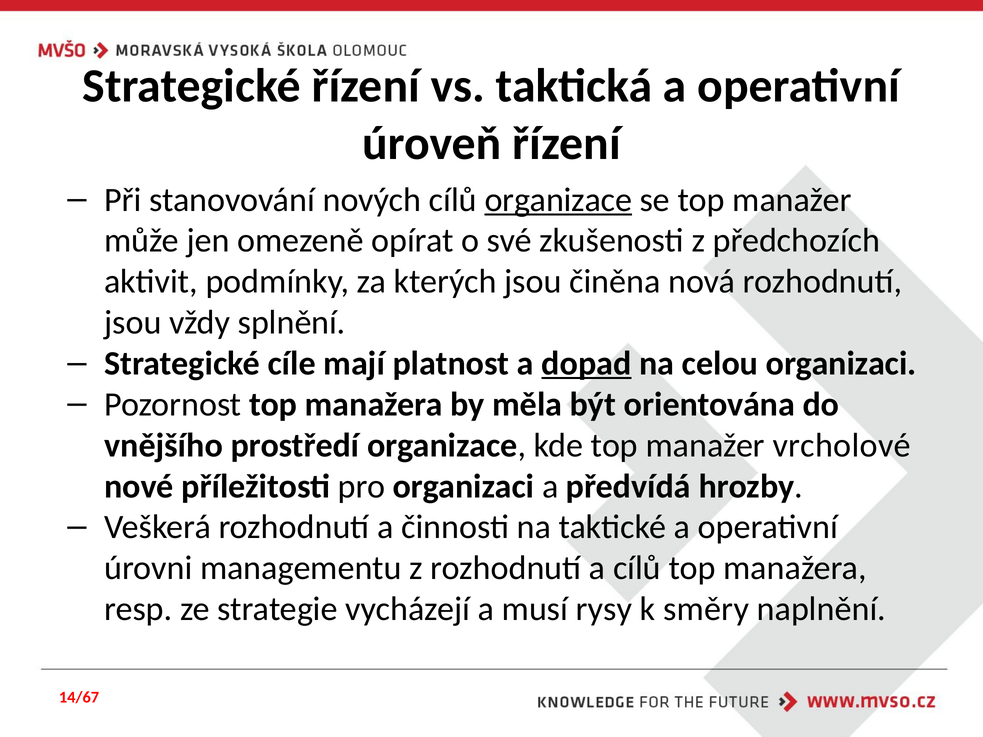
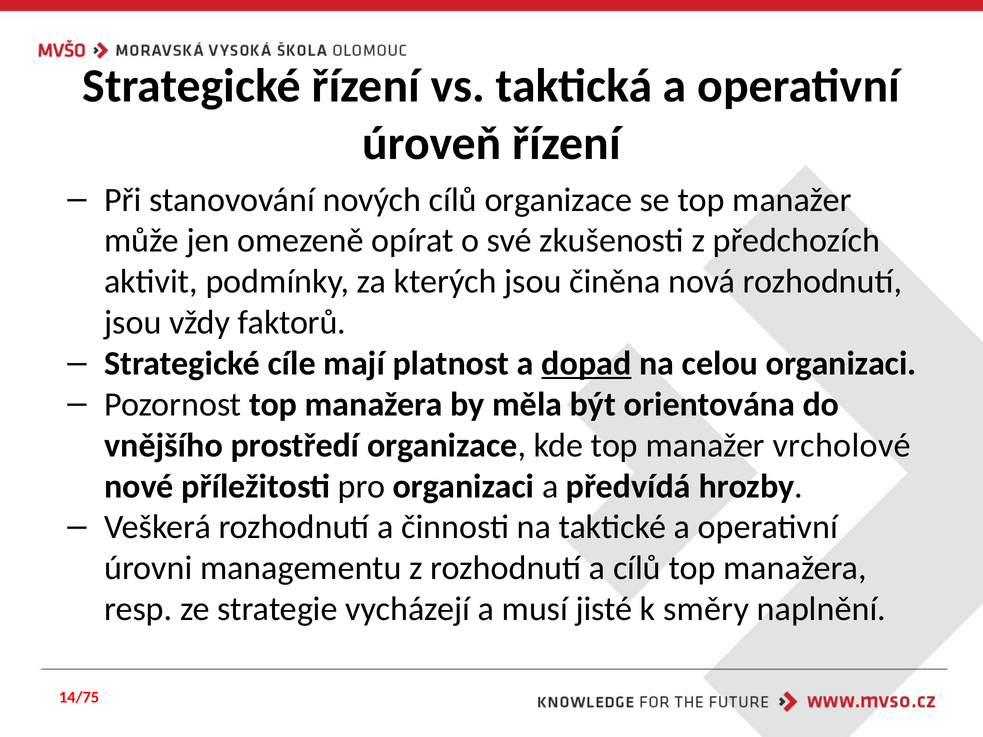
organizace at (558, 200) underline: present -> none
splnění: splnění -> faktorů
rysy: rysy -> jisté
14/67: 14/67 -> 14/75
